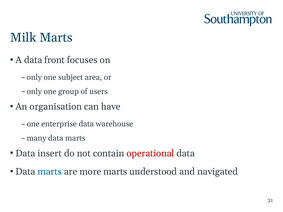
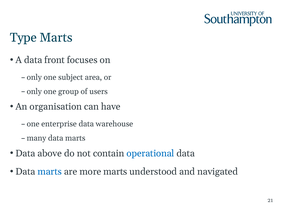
Milk: Milk -> Type
insert: insert -> above
operational colour: red -> blue
